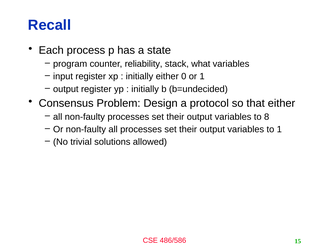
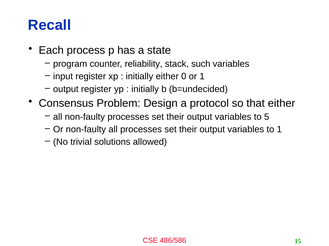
what: what -> such
8: 8 -> 5
